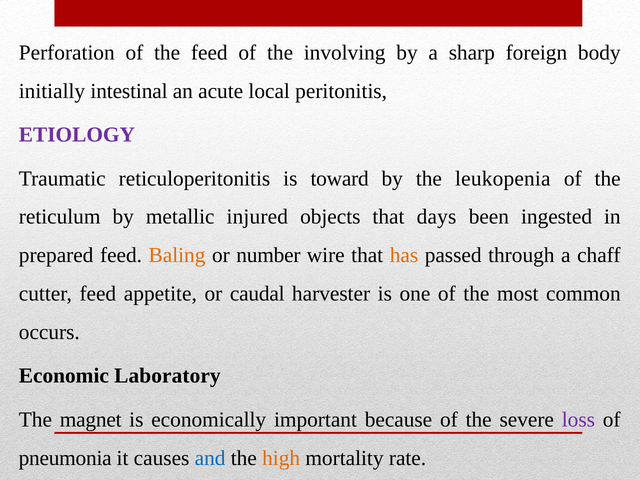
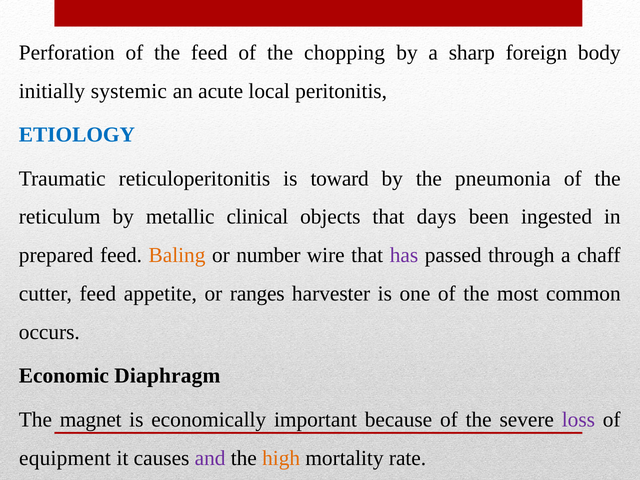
involving: involving -> chopping
intestinal: intestinal -> systemic
ETIOLOGY colour: purple -> blue
leukopenia: leukopenia -> pneumonia
injured: injured -> clinical
has colour: orange -> purple
caudal: caudal -> ranges
Laboratory: Laboratory -> Diaphragm
pneumonia: pneumonia -> equipment
and colour: blue -> purple
